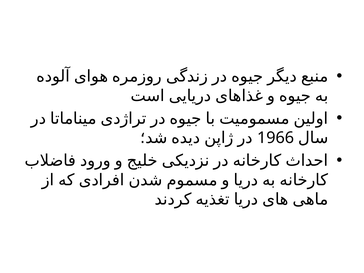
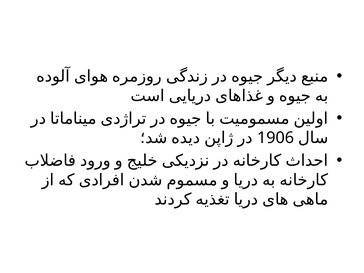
1966: 1966 -> 1906
